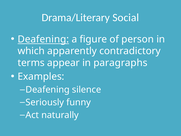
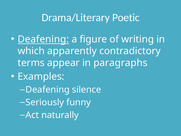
Social: Social -> Poetic
person: person -> writing
